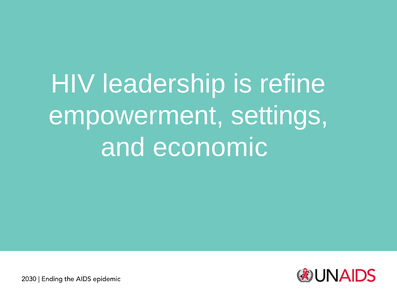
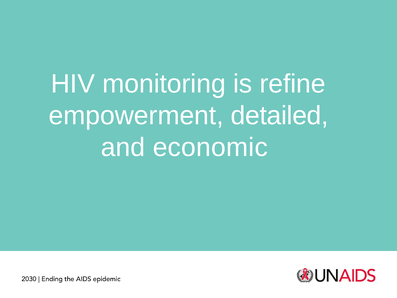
leadership: leadership -> monitoring
settings: settings -> detailed
